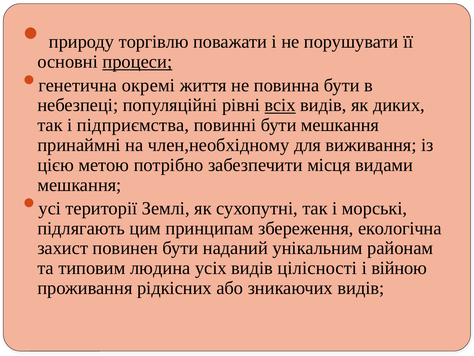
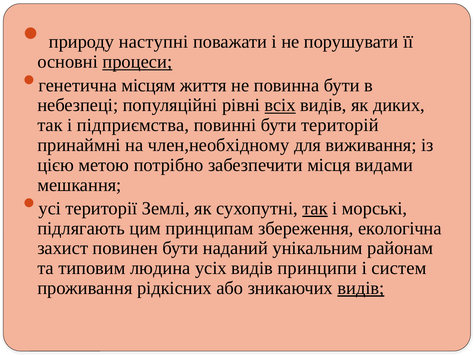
торгівлю: торгівлю -> наступні
окремі: окремі -> місцям
бути мешкання: мешкання -> територій
так at (315, 208) underline: none -> present
цілісності: цілісності -> принципи
війною: війною -> систем
видів at (361, 288) underline: none -> present
